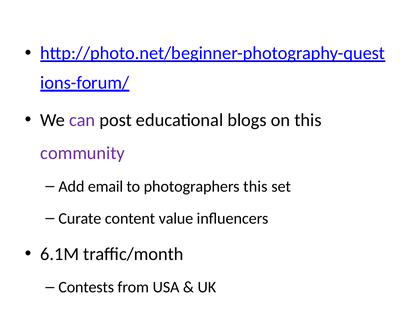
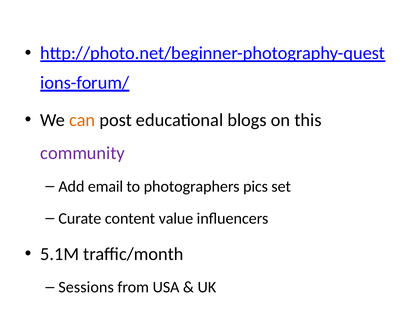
can colour: purple -> orange
photographers this: this -> pics
6.1M: 6.1M -> 5.1M
Contests: Contests -> Sessions
